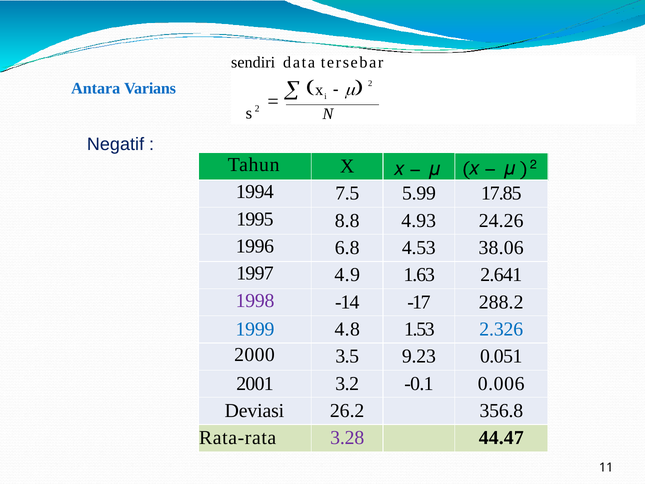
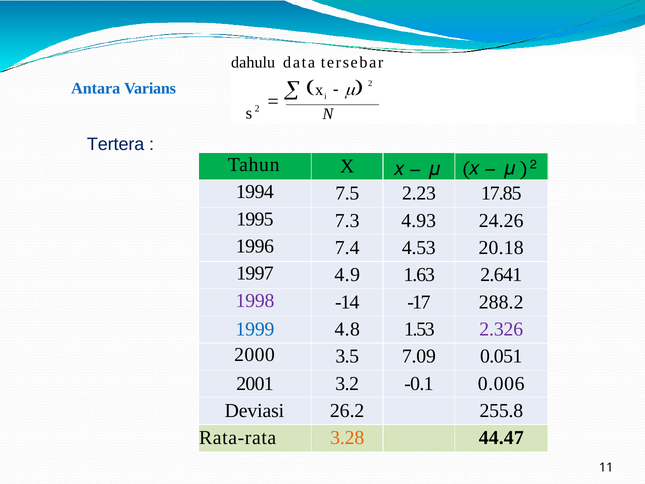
sendiri: sendiri -> dahulu
Negatif: Negatif -> Tertera
5.99: 5.99 -> 2.23
8.8: 8.8 -> 7.3
6.8: 6.8 -> 7.4
38.06: 38.06 -> 20.18
2.326 colour: blue -> purple
9.23: 9.23 -> 7.09
356.8: 356.8 -> 255.8
3.28 colour: purple -> orange
